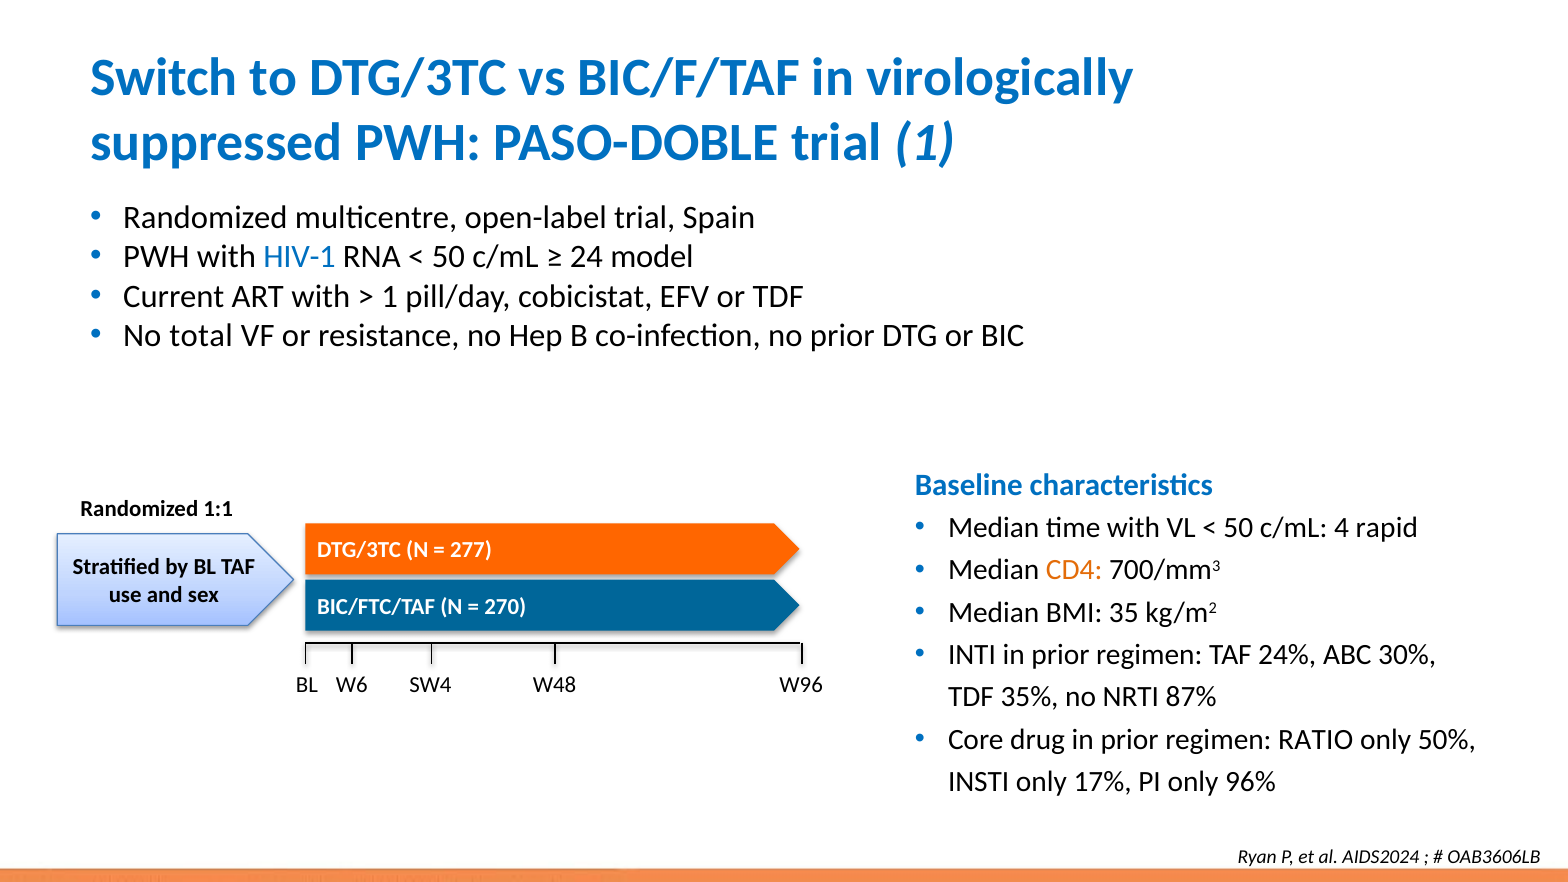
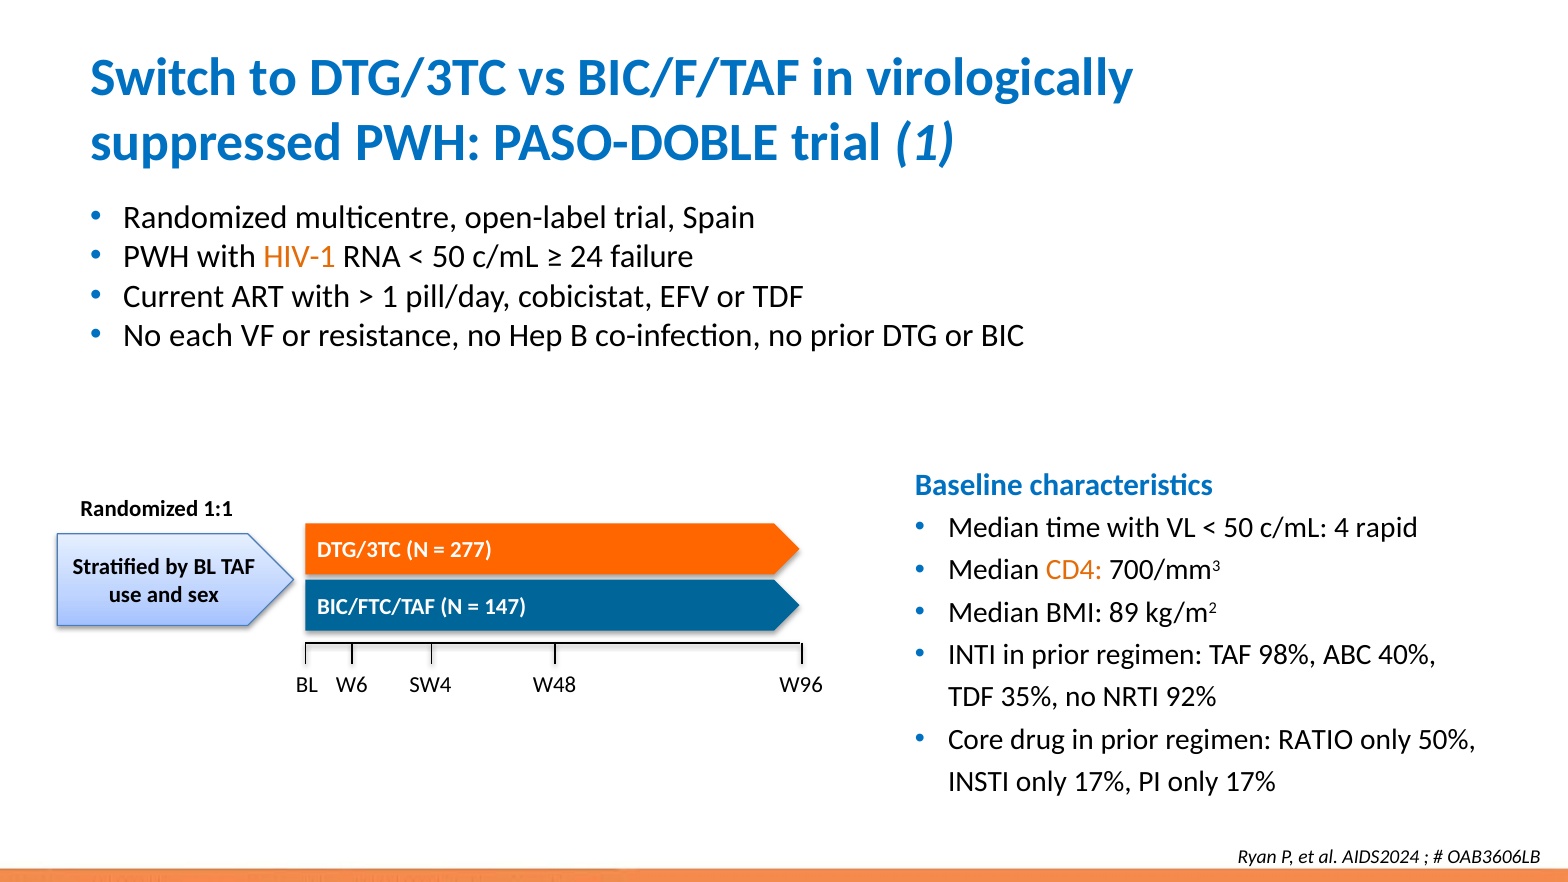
HIV-1 colour: blue -> orange
model: model -> failure
total: total -> each
270: 270 -> 147
35: 35 -> 89
24%: 24% -> 98%
30%: 30% -> 40%
87%: 87% -> 92%
PI only 96%: 96% -> 17%
